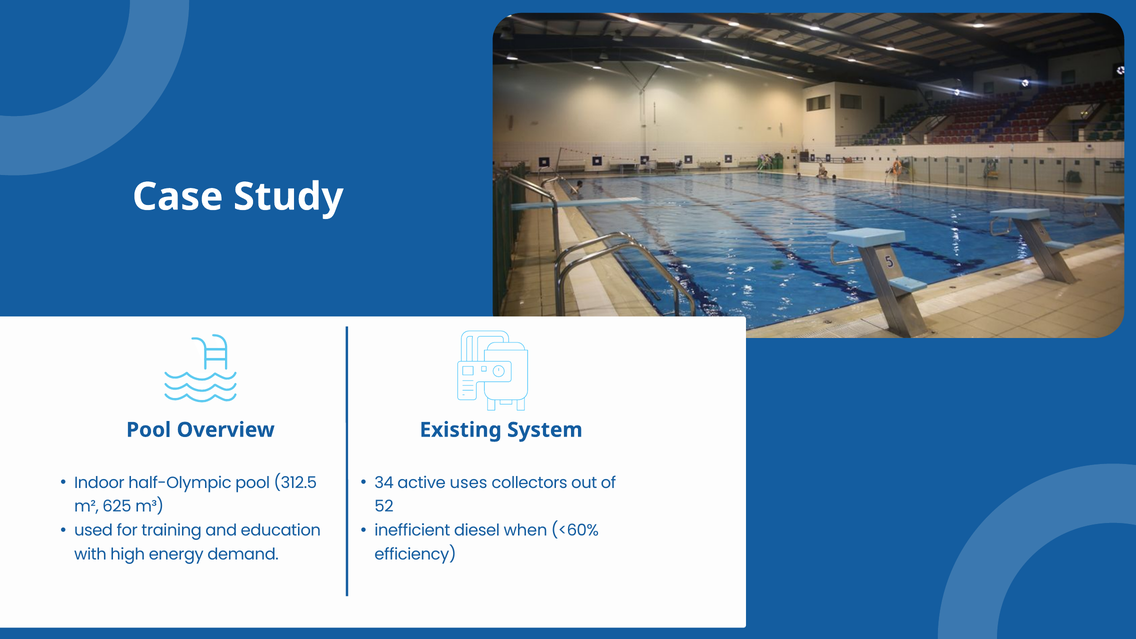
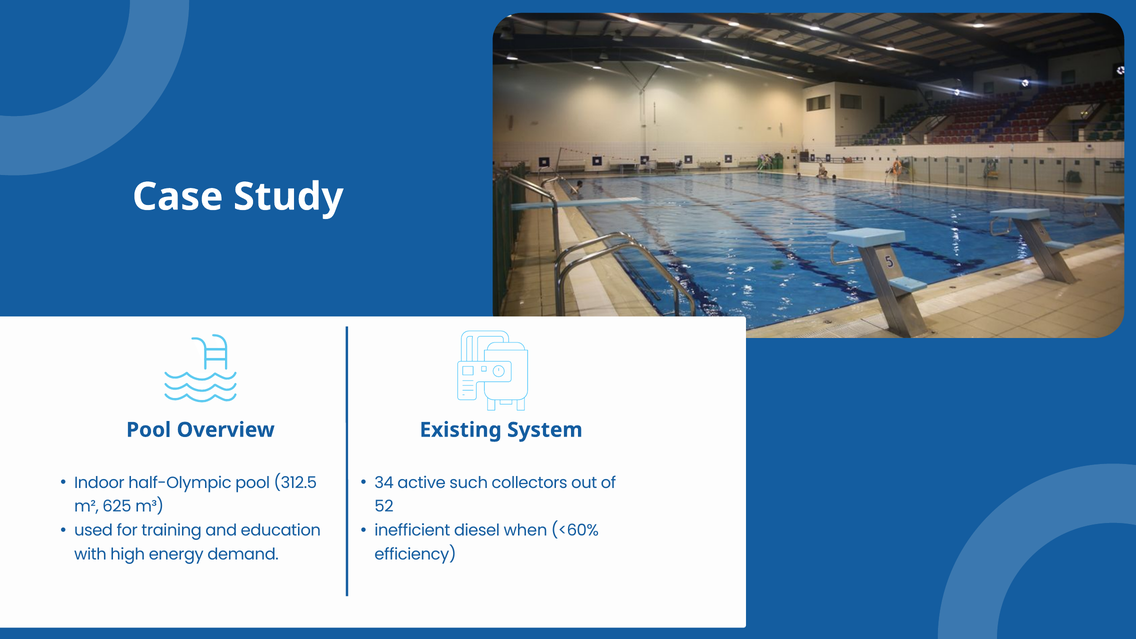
uses: uses -> such
